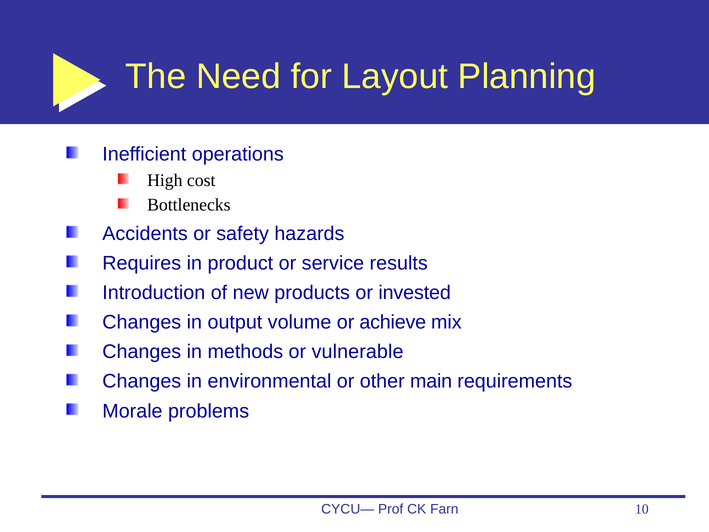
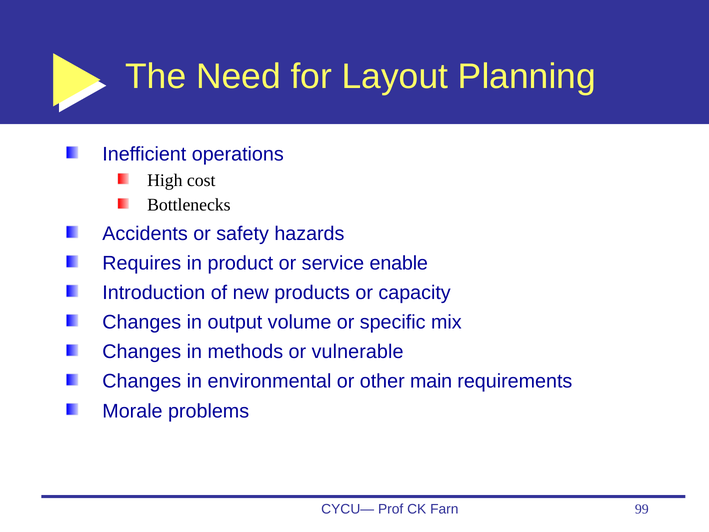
results: results -> enable
invested: invested -> capacity
achieve: achieve -> specific
10: 10 -> 99
